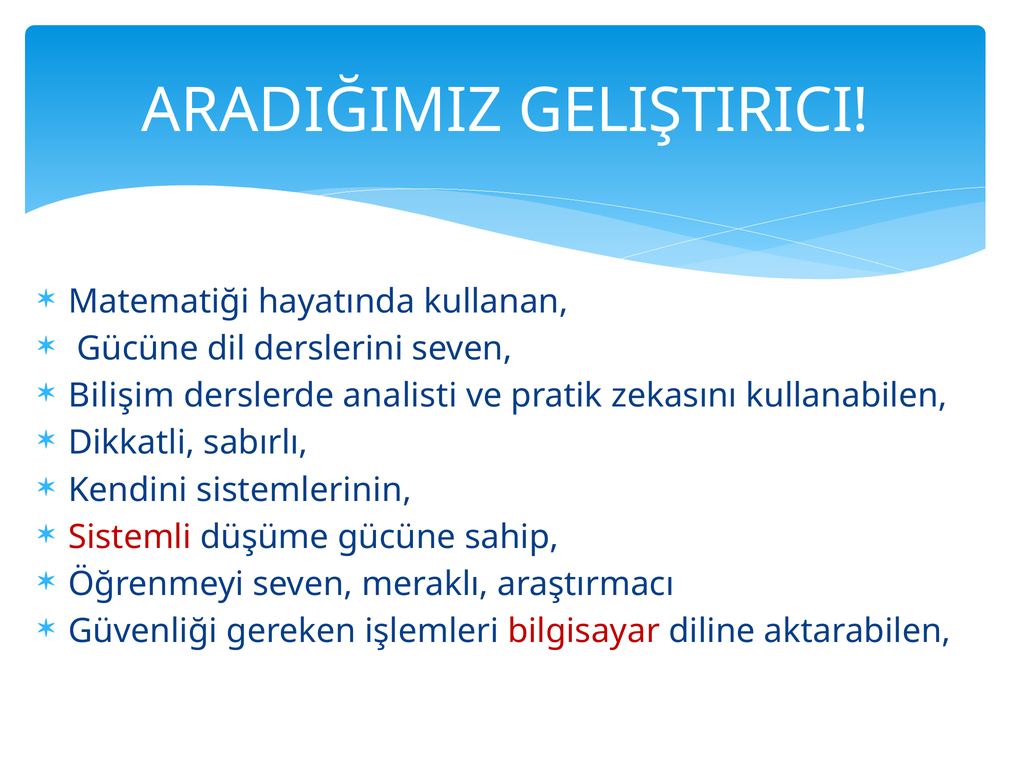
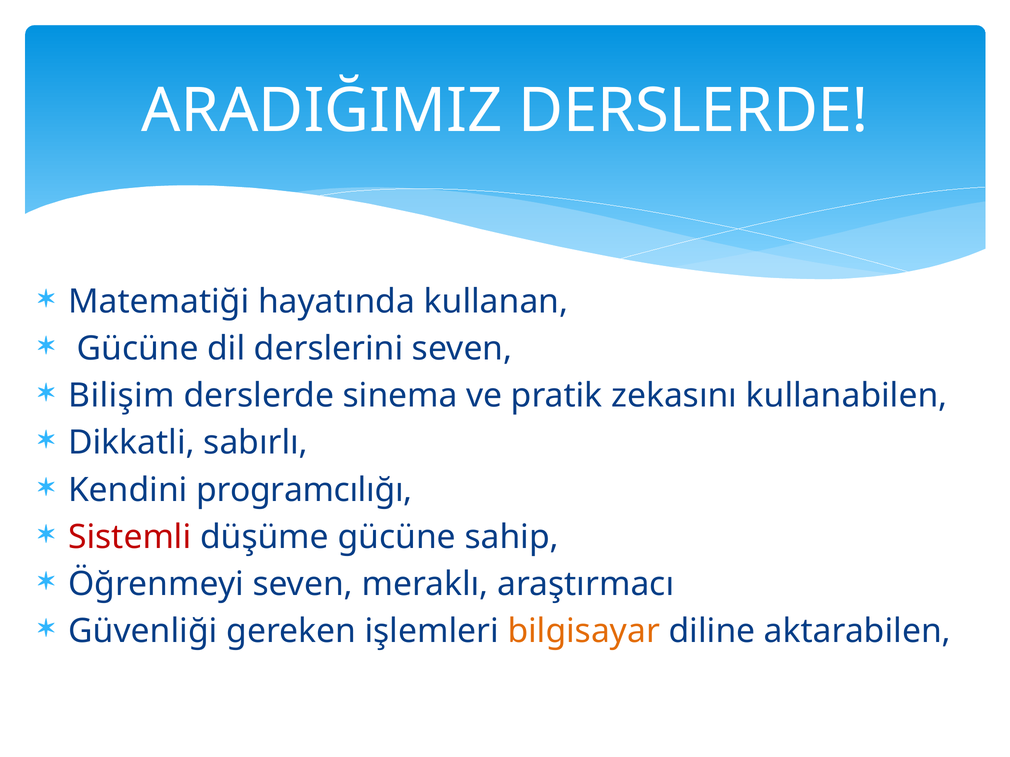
ARADIĞIMIZ GELIŞTIRICI: GELIŞTIRICI -> DERSLERDE
analisti: analisti -> sinema
sistemlerinin: sistemlerinin -> programcılığı
bilgisayar colour: red -> orange
